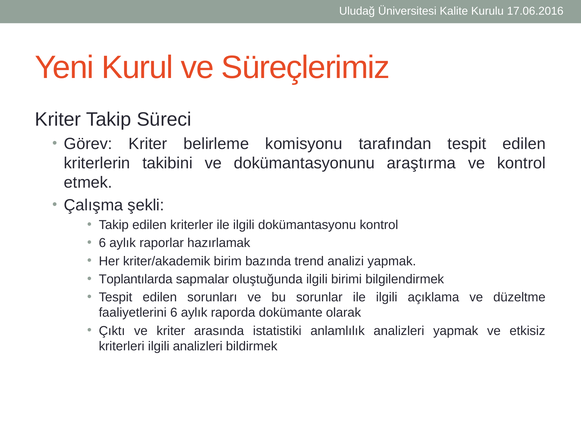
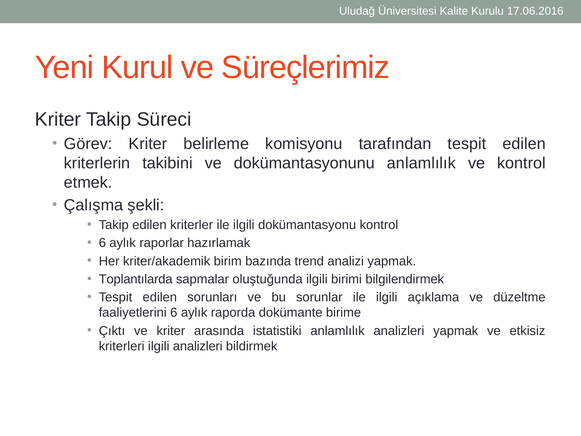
dokümantasyonunu araştırma: araştırma -> anlamlılık
olarak: olarak -> birime
